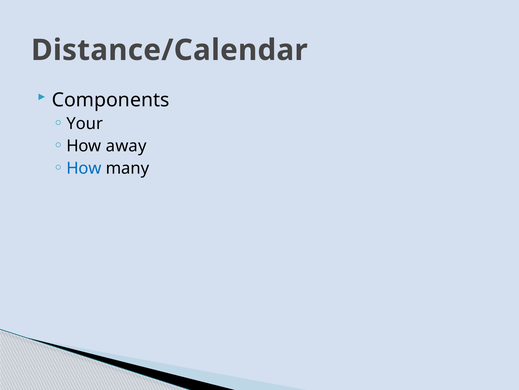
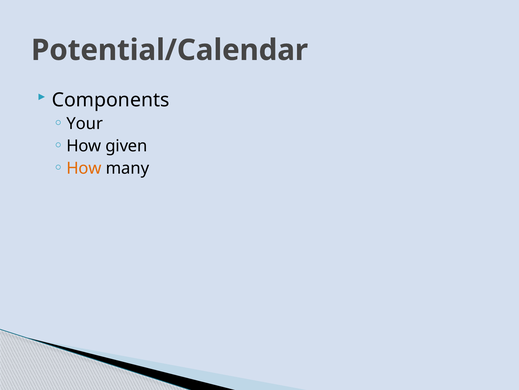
Distance/Calendar: Distance/Calendar -> Potential/Calendar
away: away -> given
How at (84, 168) colour: blue -> orange
